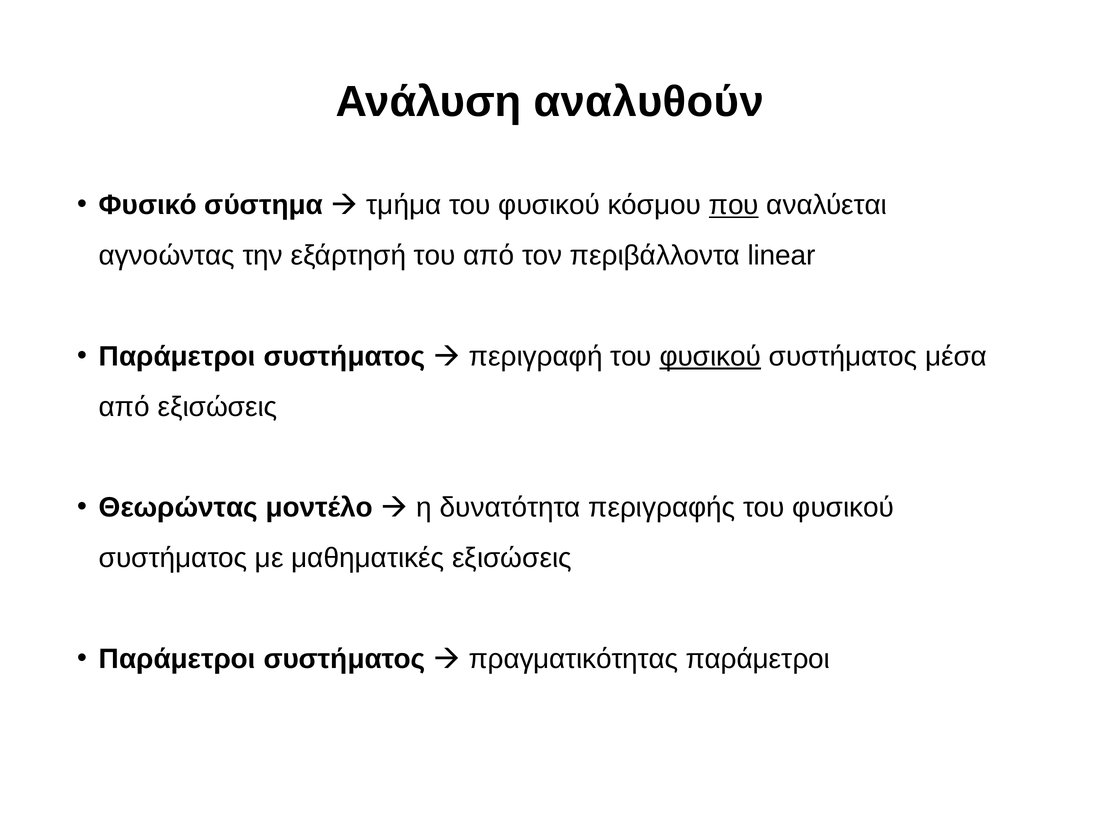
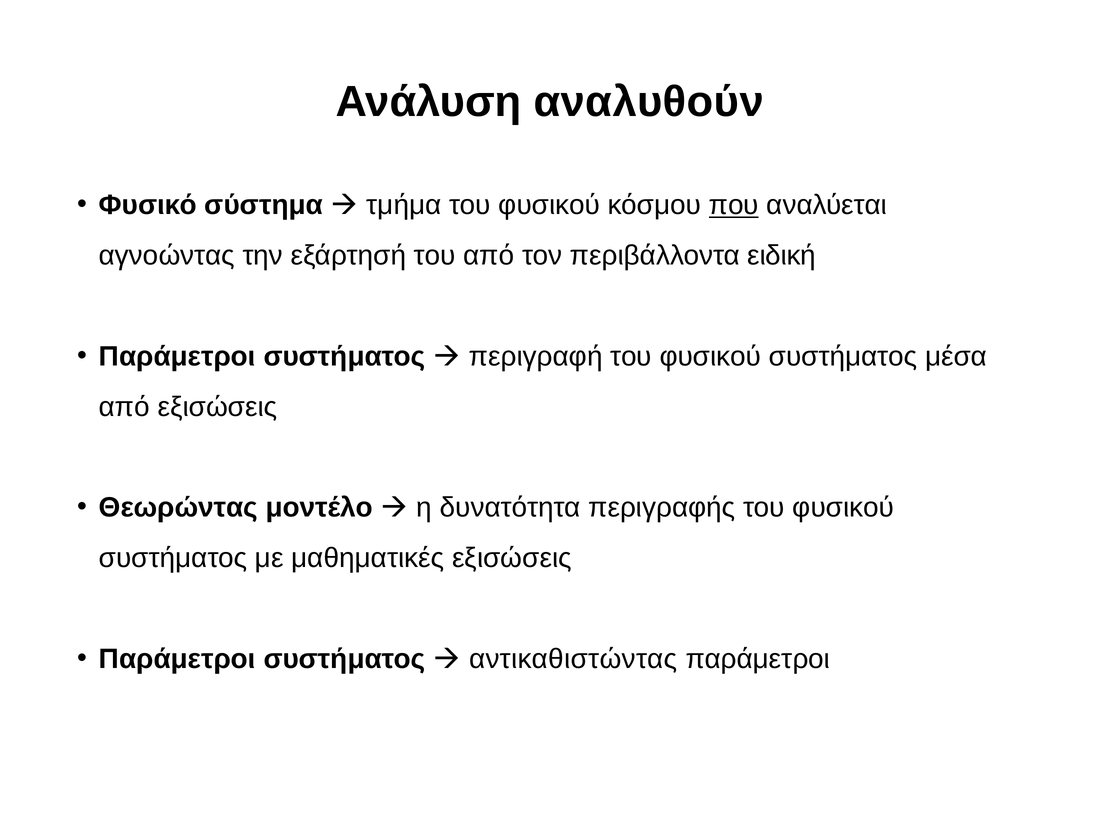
linear: linear -> ειδική
φυσικού at (710, 356) underline: present -> none
πραγματικότητας: πραγματικότητας -> αντικαθιστώντας
